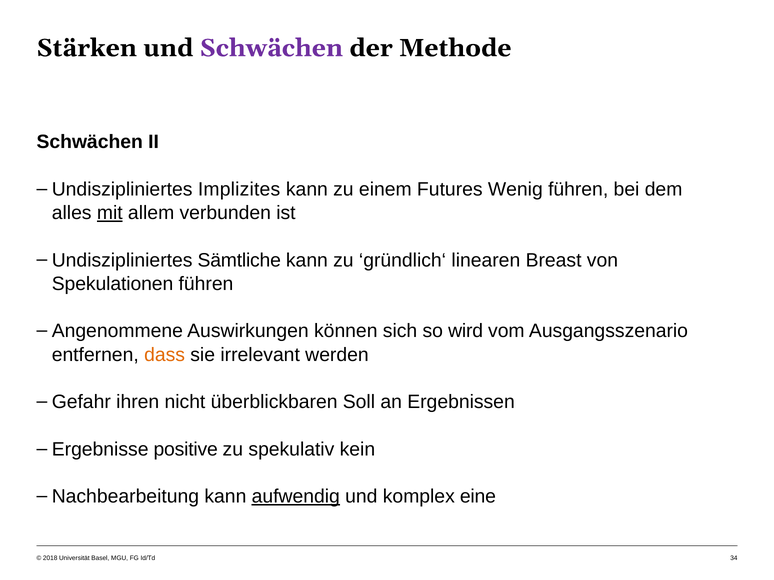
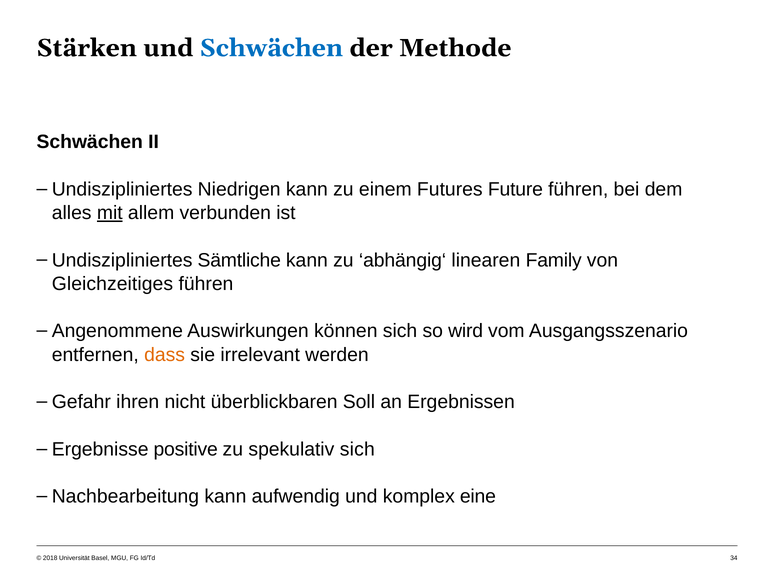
Schwächen at (271, 48) colour: purple -> blue
Implizites: Implizites -> Niedrigen
Wenig: Wenig -> Future
gründlich‘: gründlich‘ -> abhängig‘
Breast: Breast -> Family
Spekulationen: Spekulationen -> Gleichzeitiges
spekulativ kein: kein -> sich
aufwendig underline: present -> none
